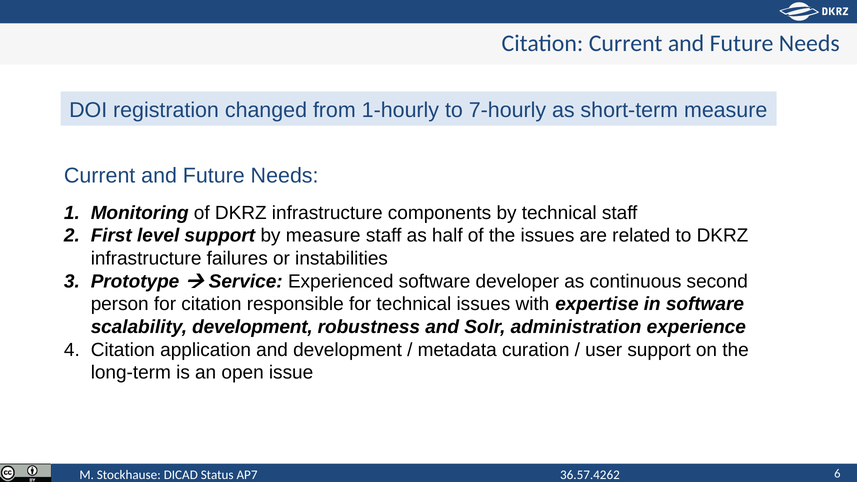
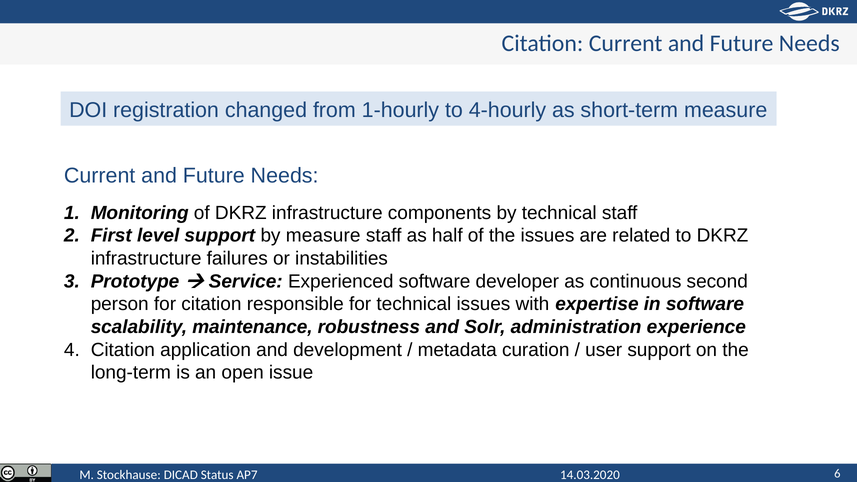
7-hourly: 7-hourly -> 4-hourly
scalability development: development -> maintenance
36.57.4262: 36.57.4262 -> 14.03.2020
